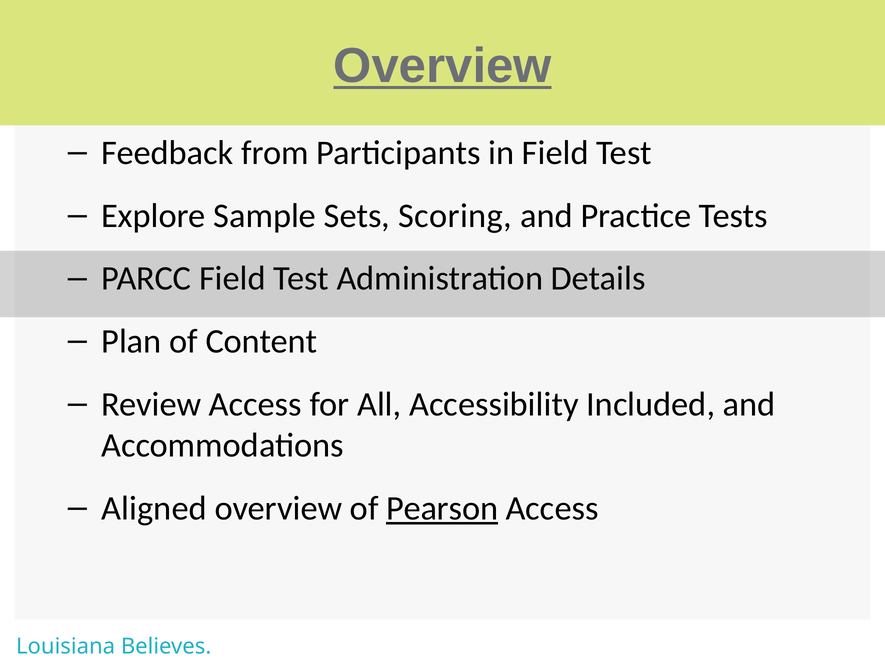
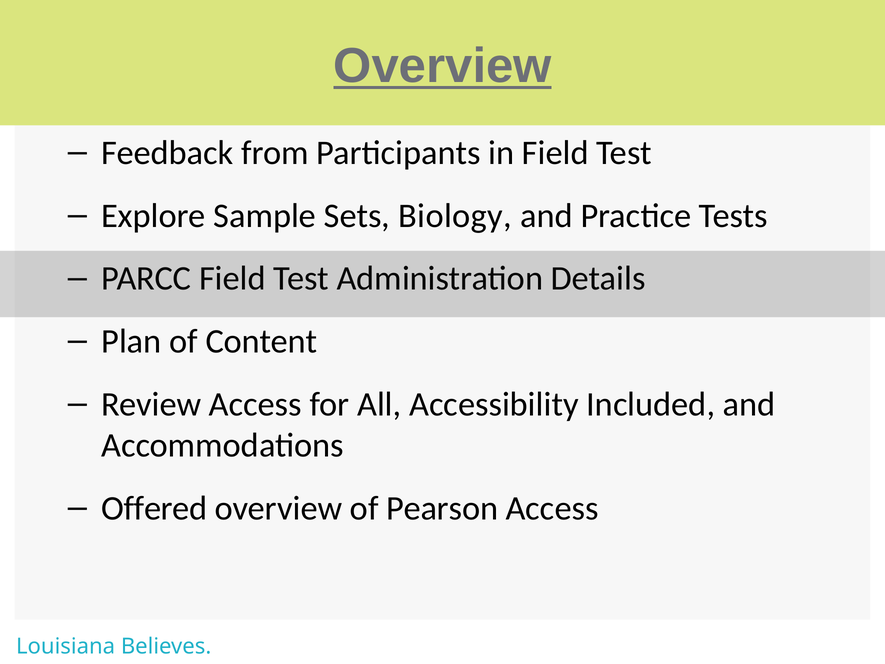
Scoring: Scoring -> Biology
Aligned: Aligned -> Offered
Pearson underline: present -> none
